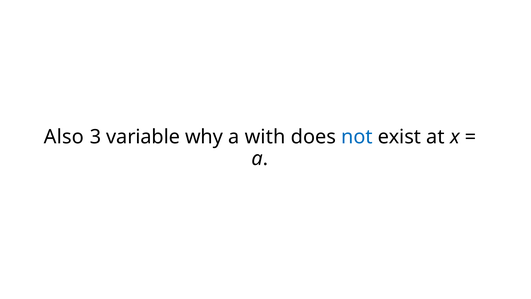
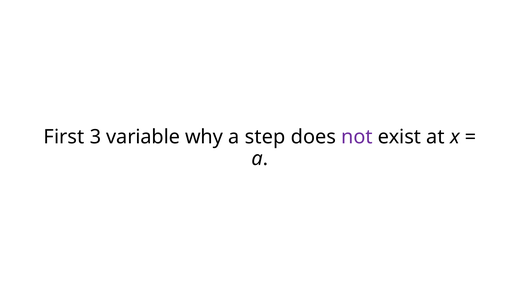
Also: Also -> First
with: with -> step
not colour: blue -> purple
